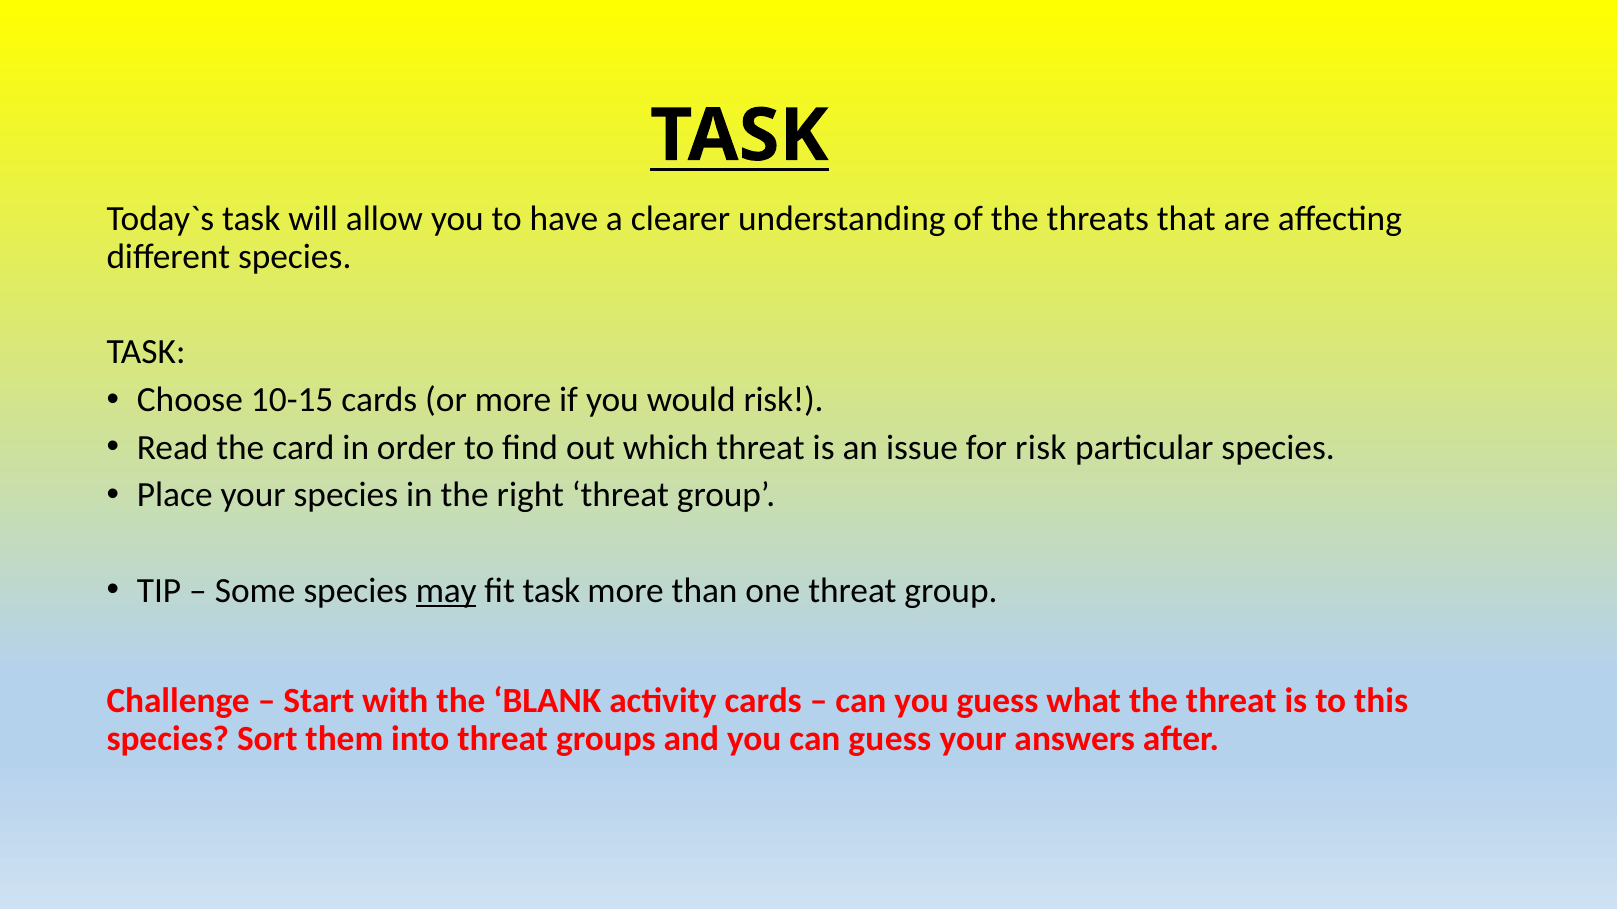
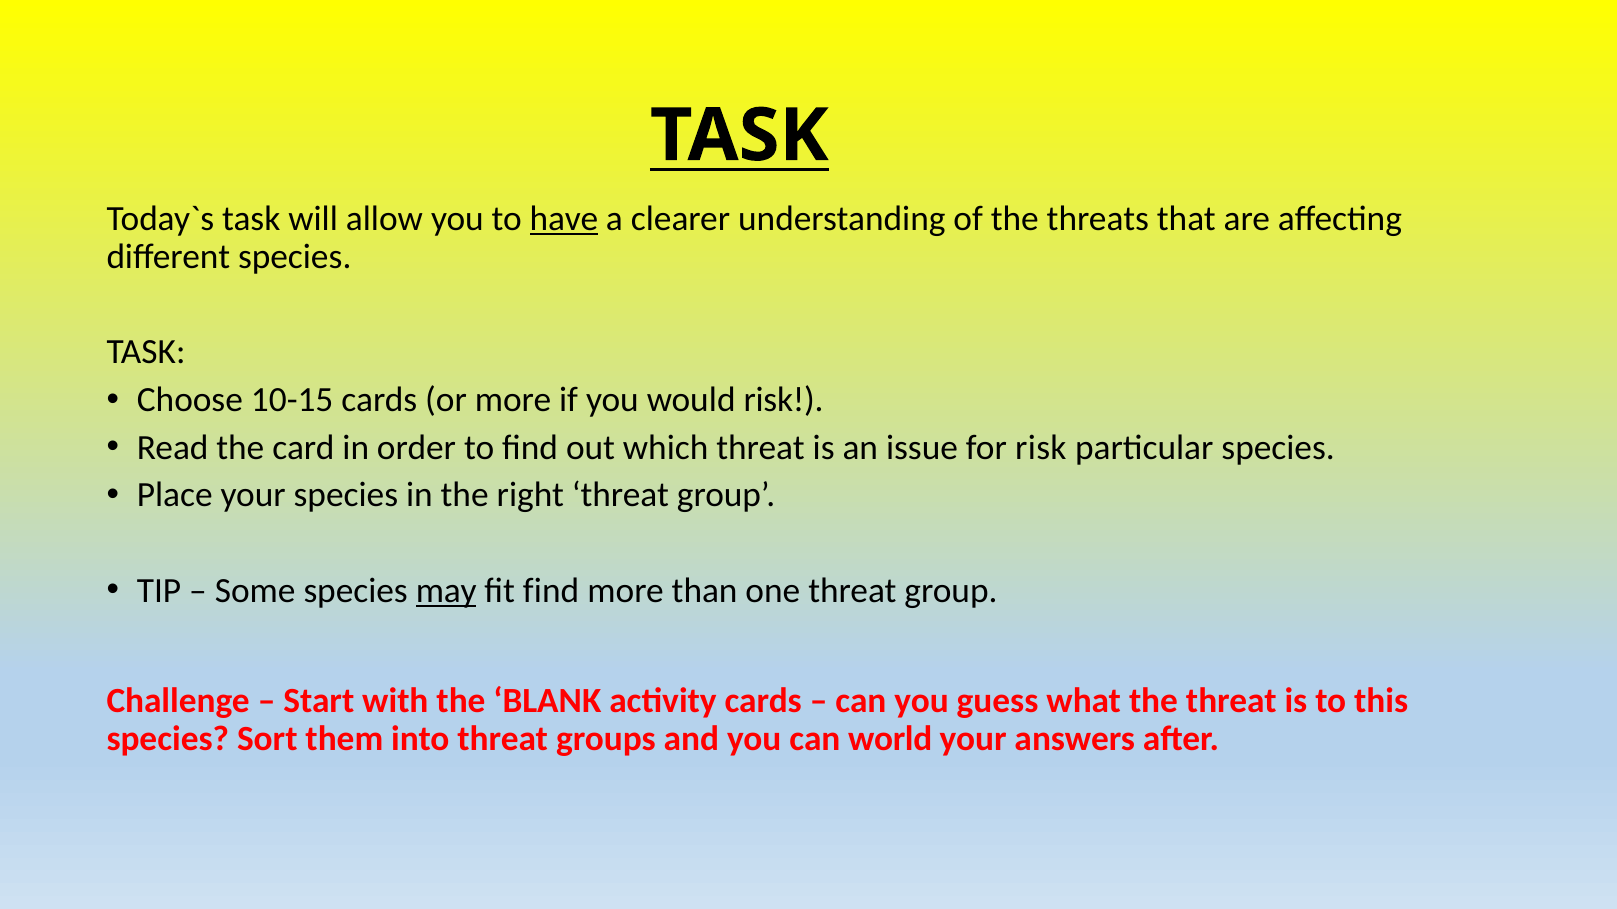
have underline: none -> present
fit task: task -> find
can guess: guess -> world
